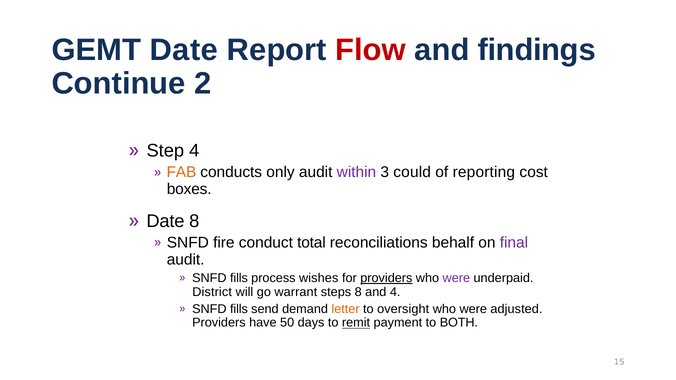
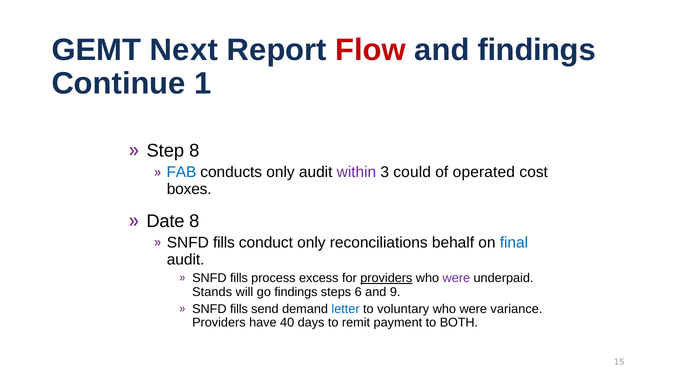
GEMT Date: Date -> Next
2: 2 -> 1
Step 4: 4 -> 8
FAB colour: orange -> blue
reporting: reporting -> operated
fire at (224, 243): fire -> fills
conduct total: total -> only
final colour: purple -> blue
wishes: wishes -> excess
District: District -> Stands
go warrant: warrant -> findings
steps 8: 8 -> 6
and 4: 4 -> 9
letter colour: orange -> blue
oversight: oversight -> voluntary
adjusted: adjusted -> variance
50: 50 -> 40
remit underline: present -> none
